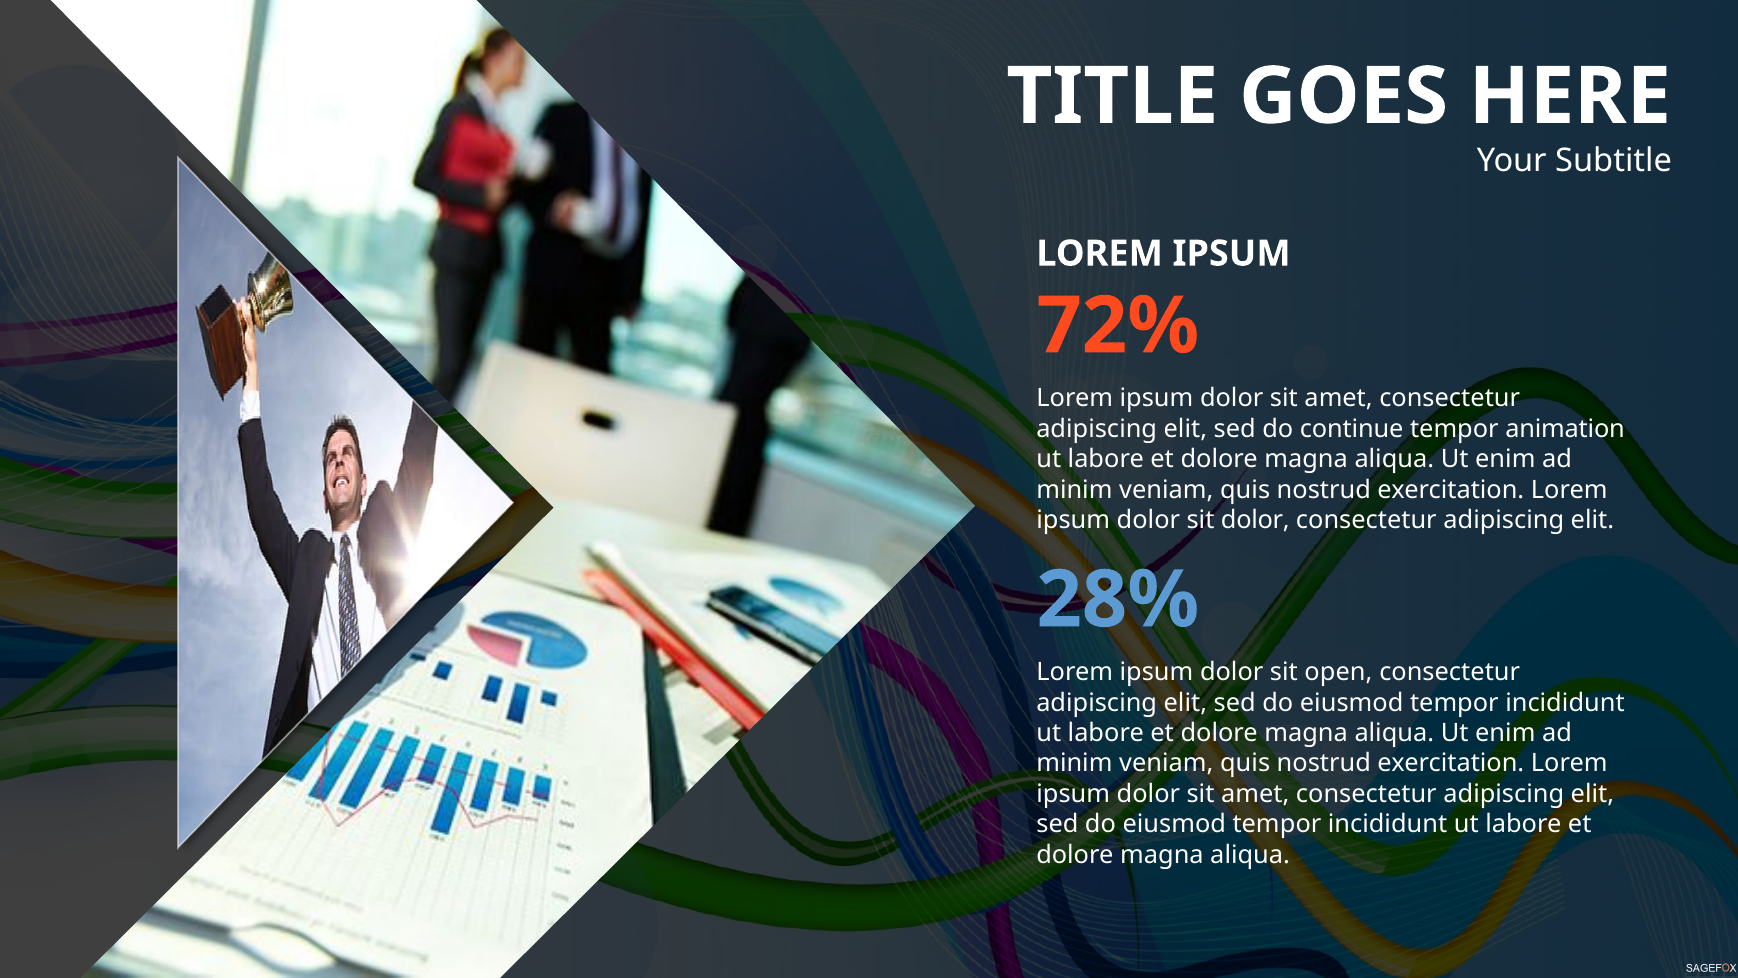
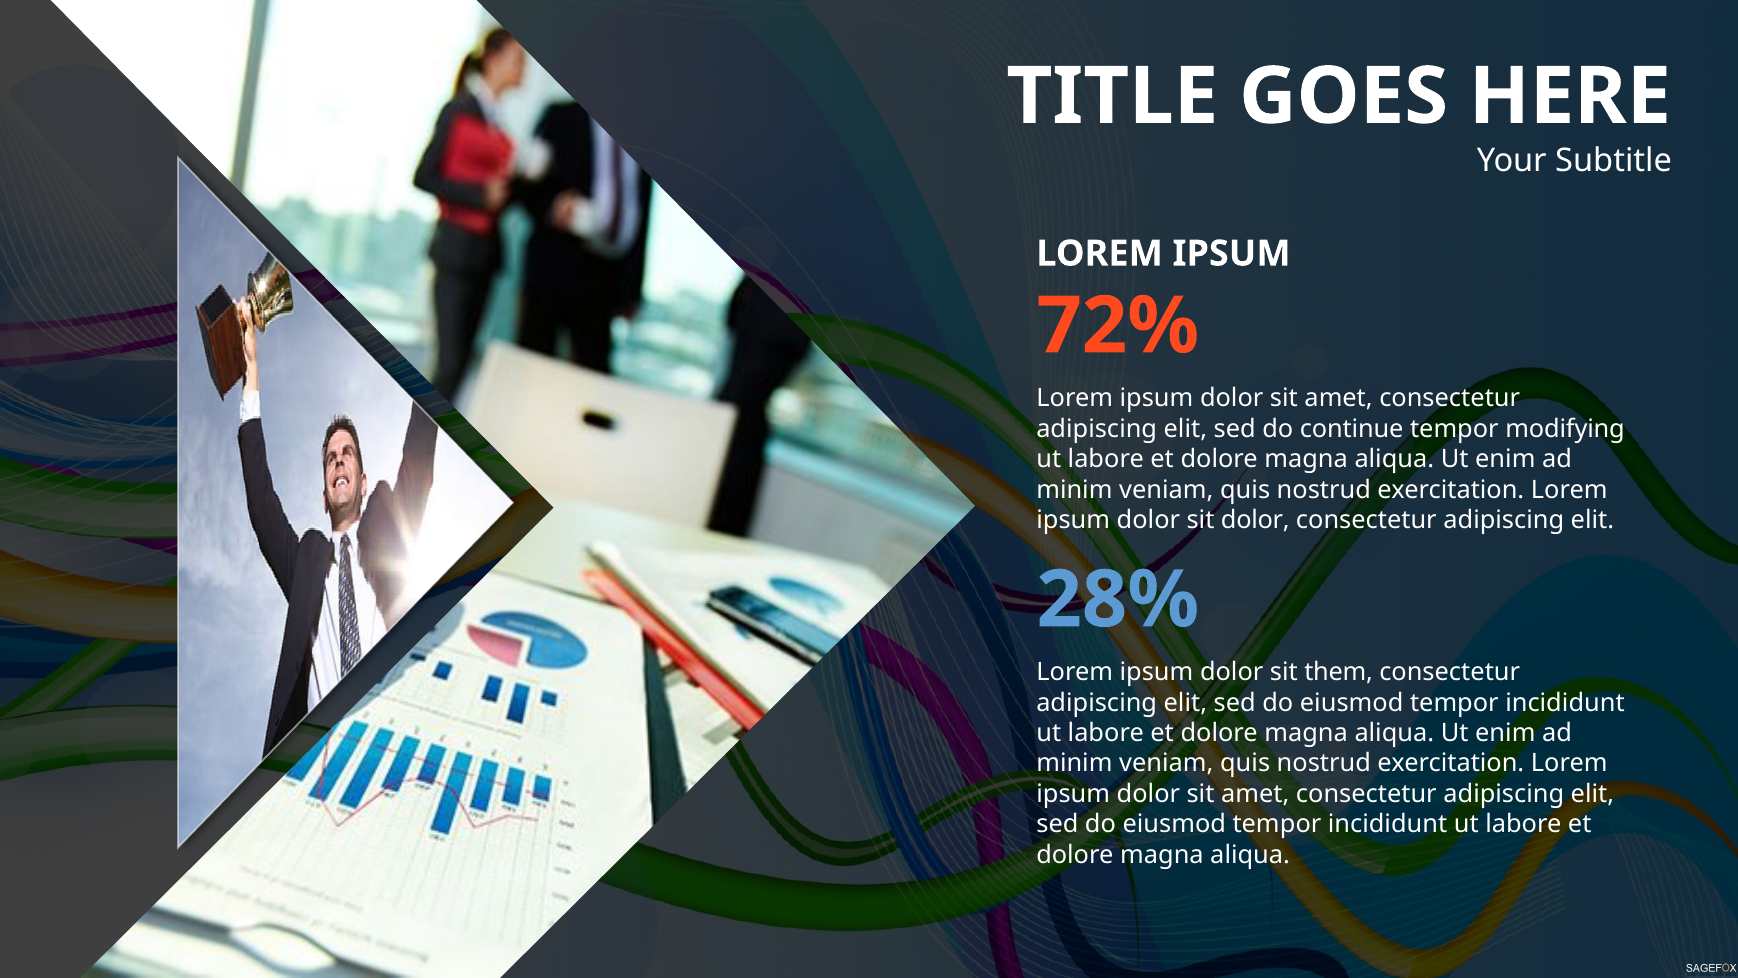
animation: animation -> modifying
open: open -> them
